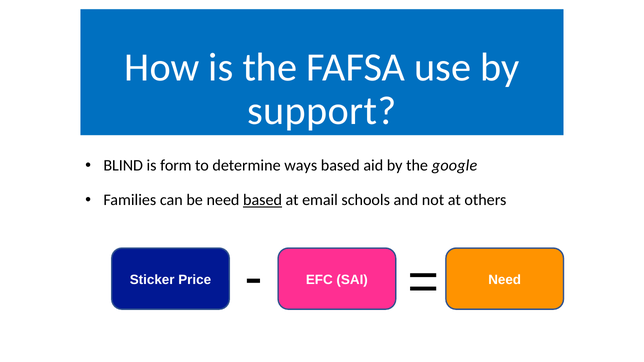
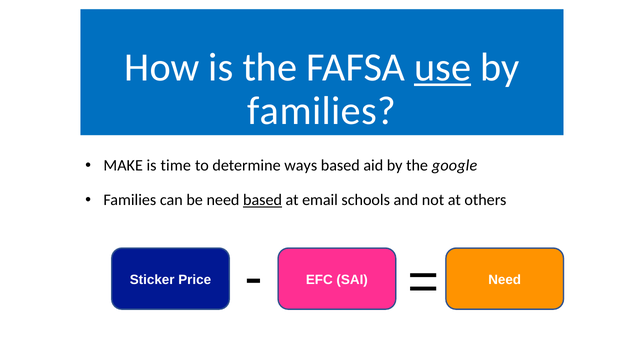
use underline: none -> present
support at (322, 111): support -> families
BLIND: BLIND -> MAKE
form: form -> time
